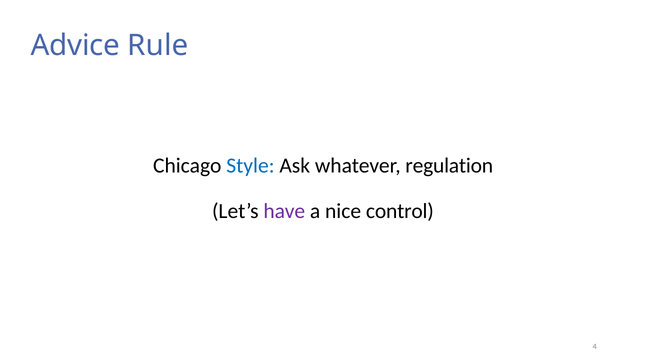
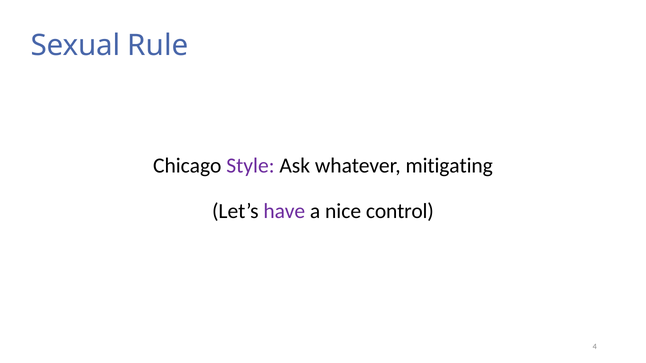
Advice: Advice -> Sexual
Style colour: blue -> purple
regulation: regulation -> mitigating
